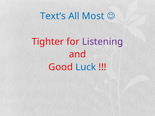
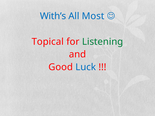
Text’s: Text’s -> With’s
Tighter: Tighter -> Topical
Listening colour: purple -> green
